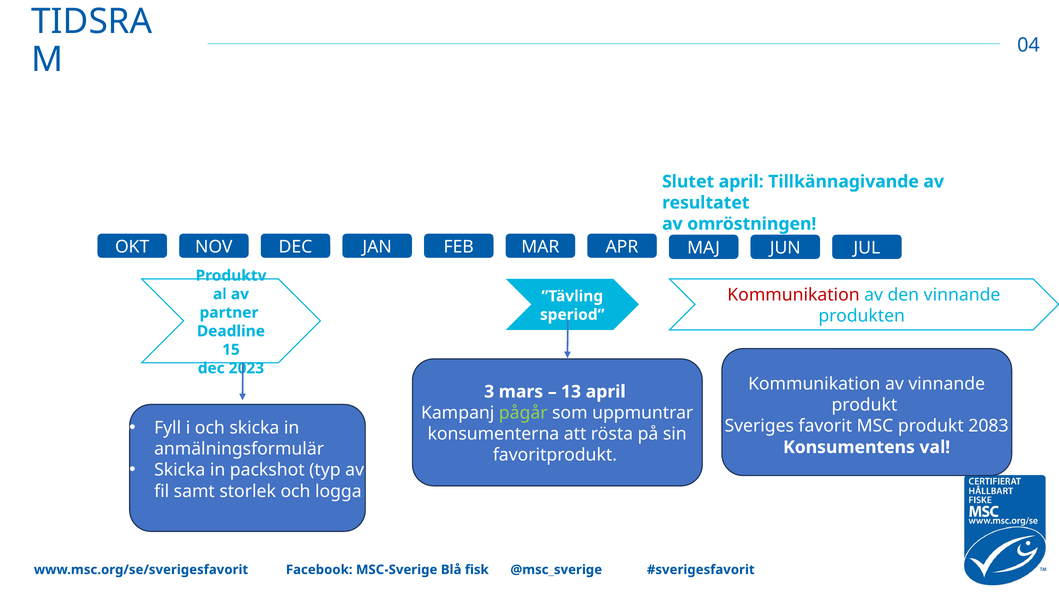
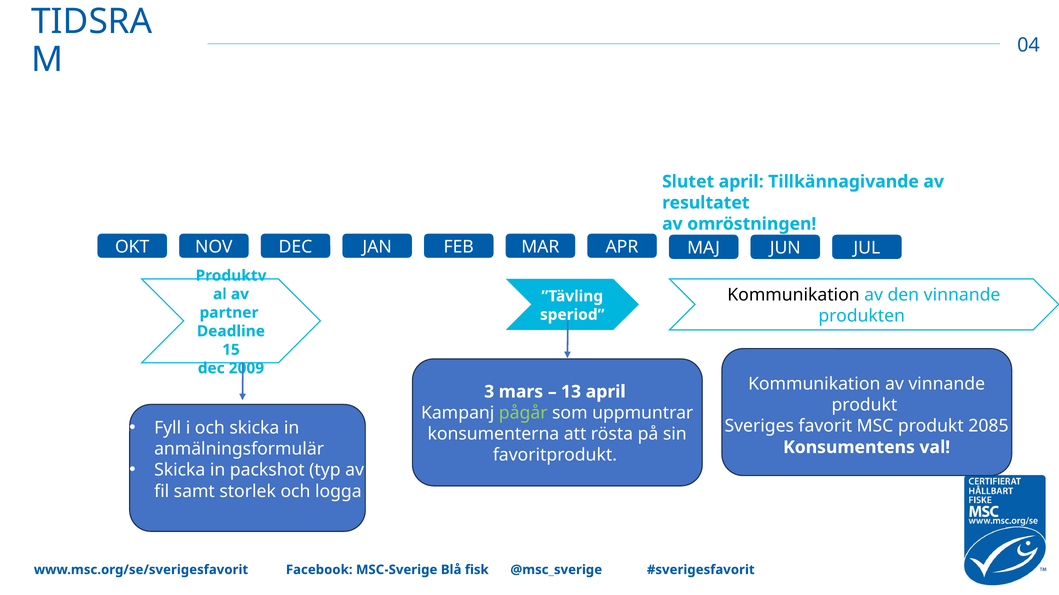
Kommunikation at (794, 295) colour: red -> black
2023: 2023 -> 2009
2083: 2083 -> 2085
